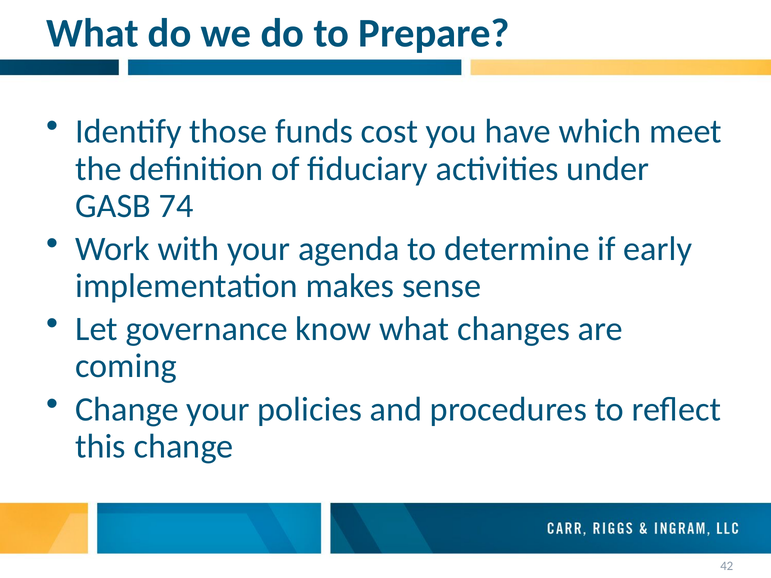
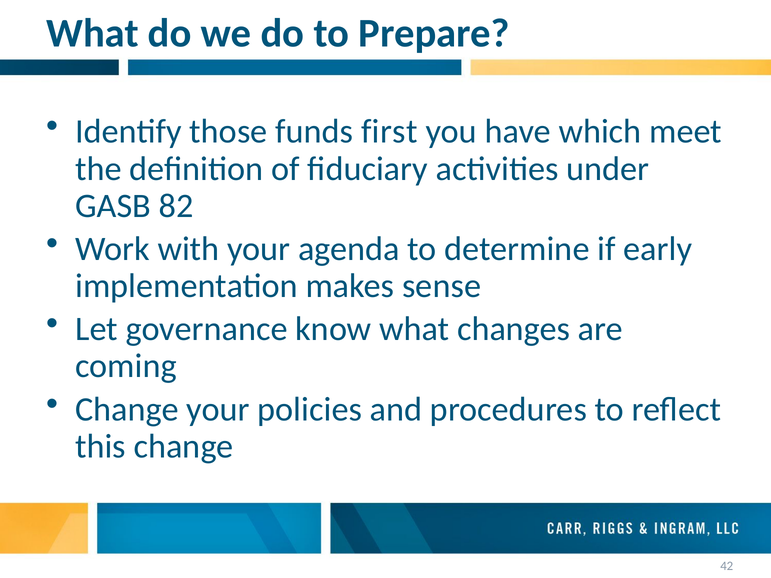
cost: cost -> first
74: 74 -> 82
